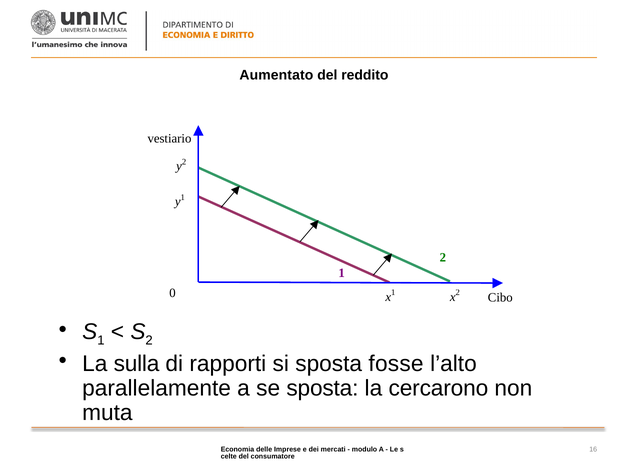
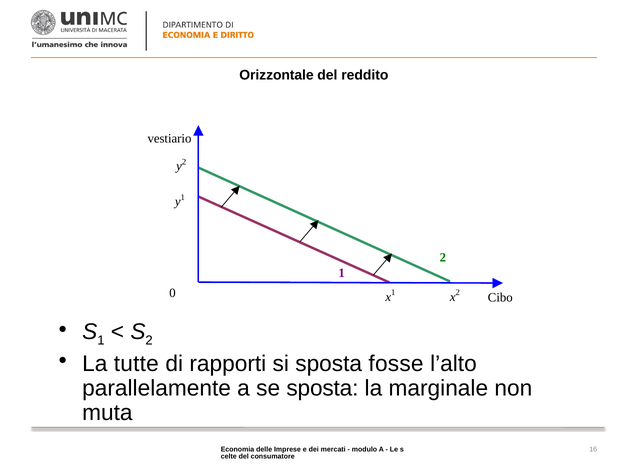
Aumentato: Aumentato -> Orizzontale
sulla: sulla -> tutte
cercarono: cercarono -> marginale
